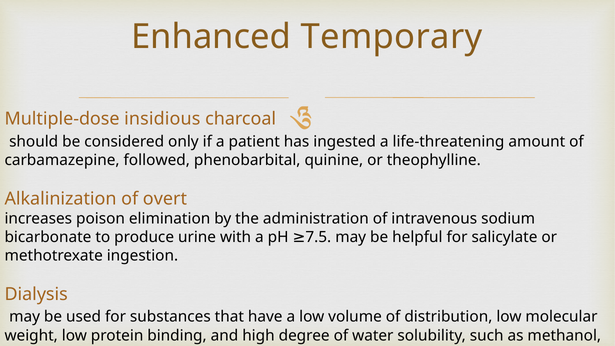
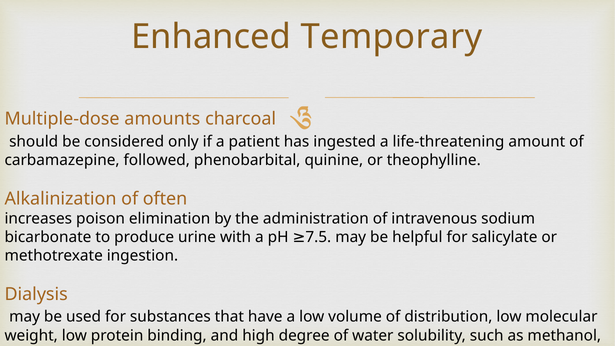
insidious: insidious -> amounts
overt: overt -> often
